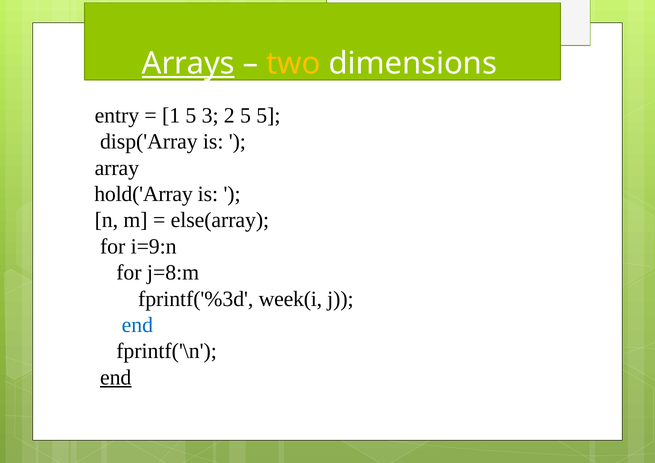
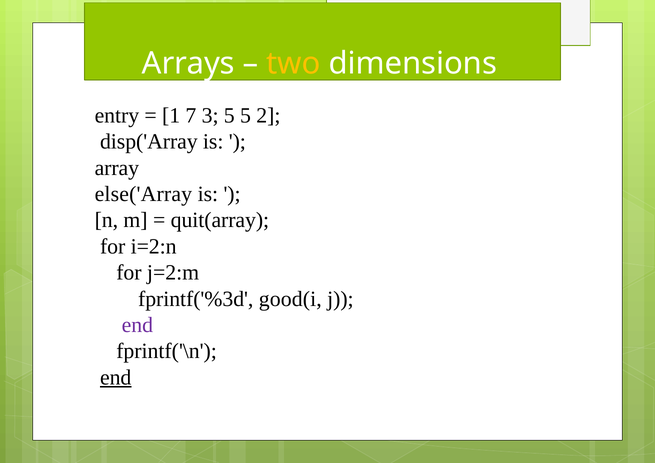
Arrays underline: present -> none
1 5: 5 -> 7
3 2: 2 -> 5
5 5: 5 -> 2
hold('Array: hold('Array -> else('Array
else(array: else(array -> quit(array
i=9:n: i=9:n -> i=2:n
j=8:m: j=8:m -> j=2:m
week(i: week(i -> good(i
end at (137, 325) colour: blue -> purple
